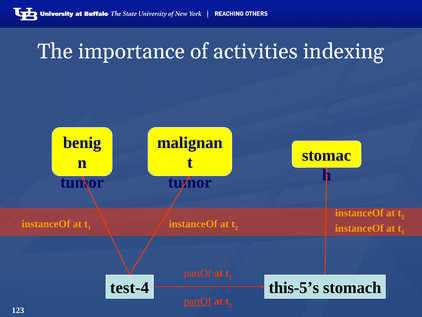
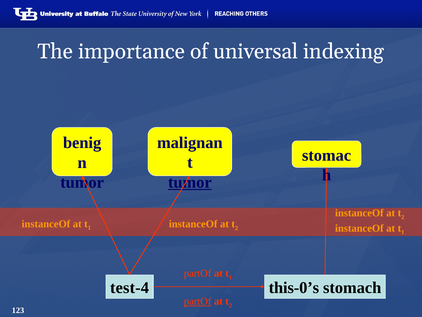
activities: activities -> universal
tumor at (190, 182) underline: none -> present
this-5’s: this-5’s -> this-0’s
